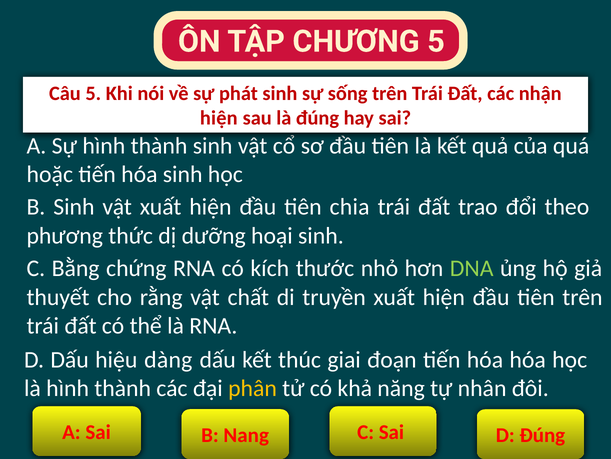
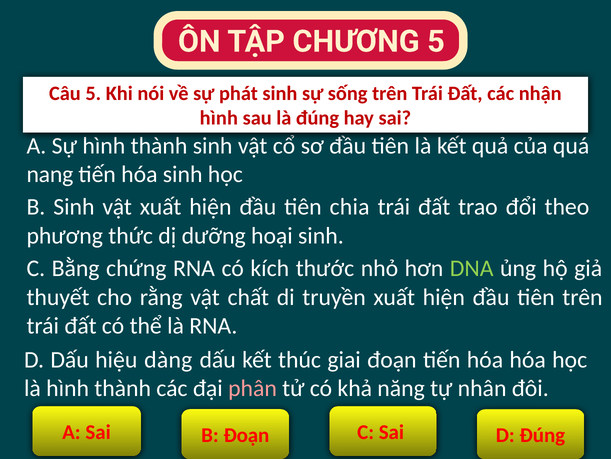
hiện at (219, 118): hiện -> hình
hoặc: hoặc -> nang
phân colour: yellow -> pink
B Nang: Nang -> Đoạn
